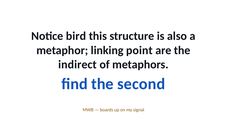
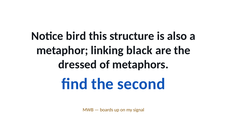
point: point -> black
indirect: indirect -> dressed
